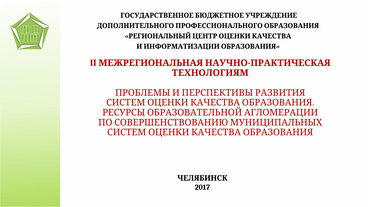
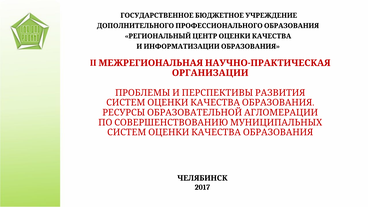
ТЕХНОЛОГИЯМ: ТЕХНОЛОГИЯМ -> ОРГАНИЗАЦИИ
